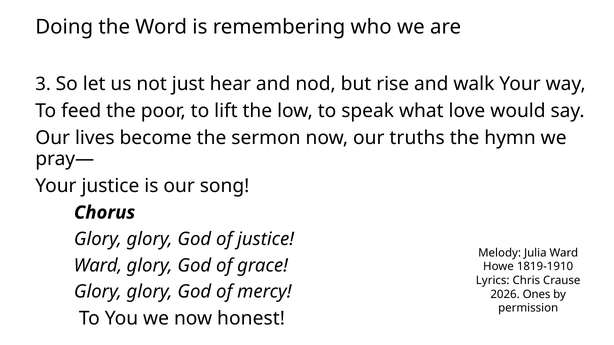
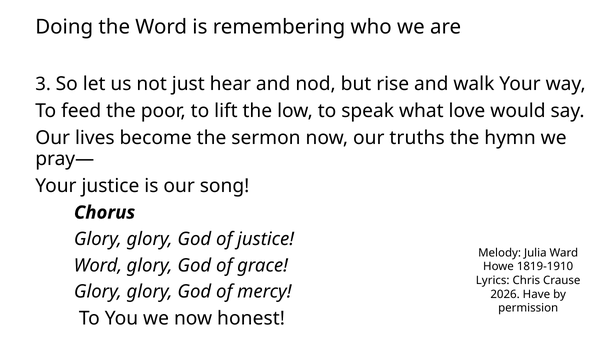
Ward at (98, 266): Ward -> Word
Ones: Ones -> Have
